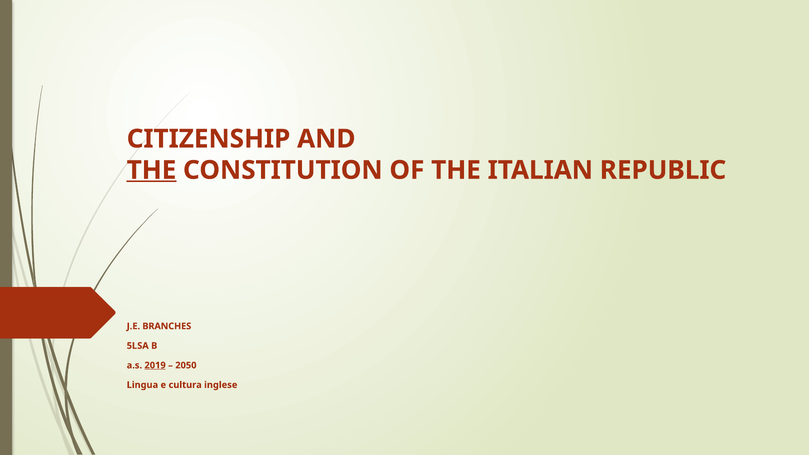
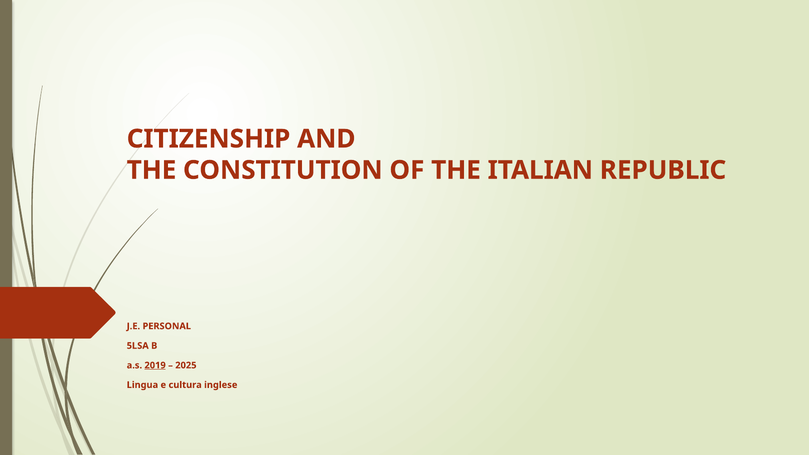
THE at (152, 170) underline: present -> none
BRANCHES: BRANCHES -> PERSONAL
2050: 2050 -> 2025
